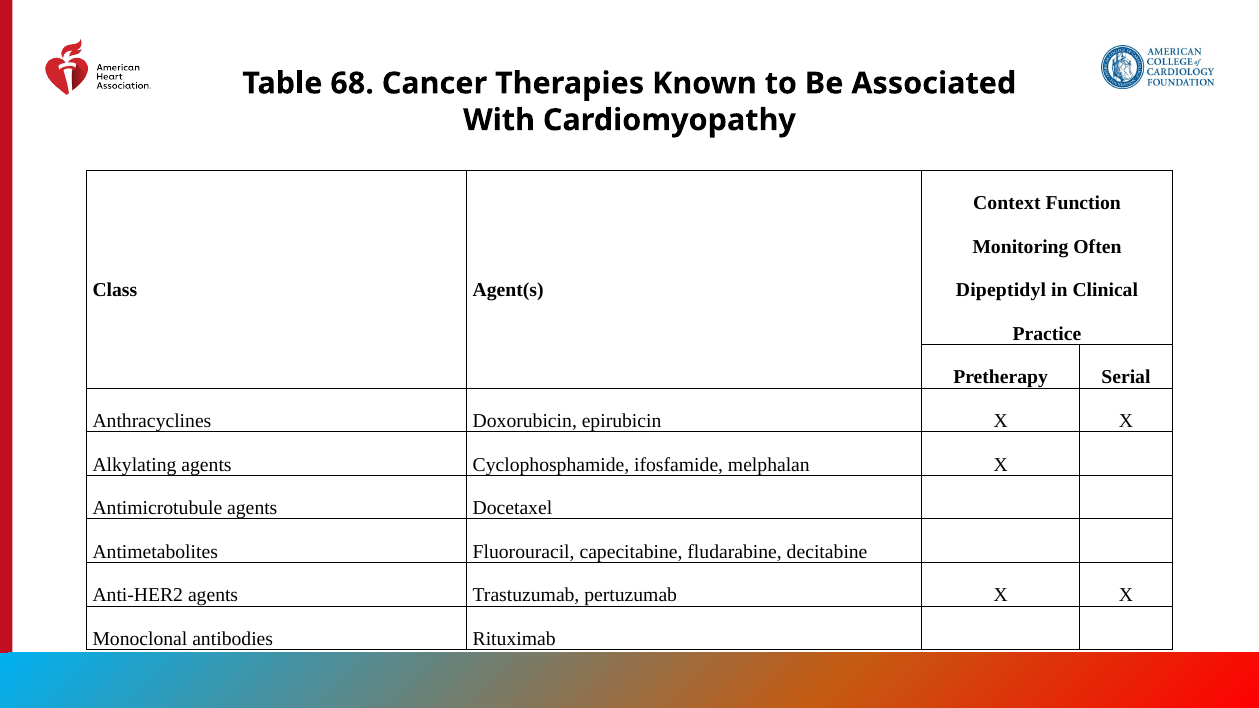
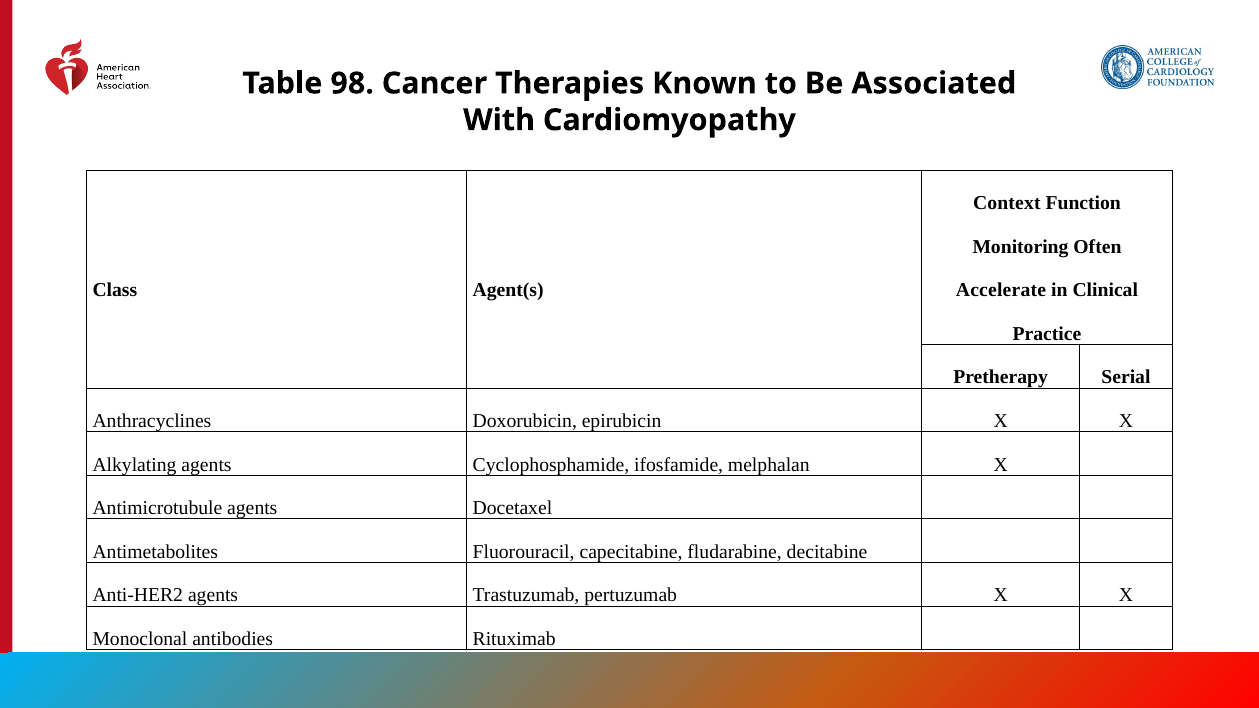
68: 68 -> 98
Dipeptidyl: Dipeptidyl -> Accelerate
